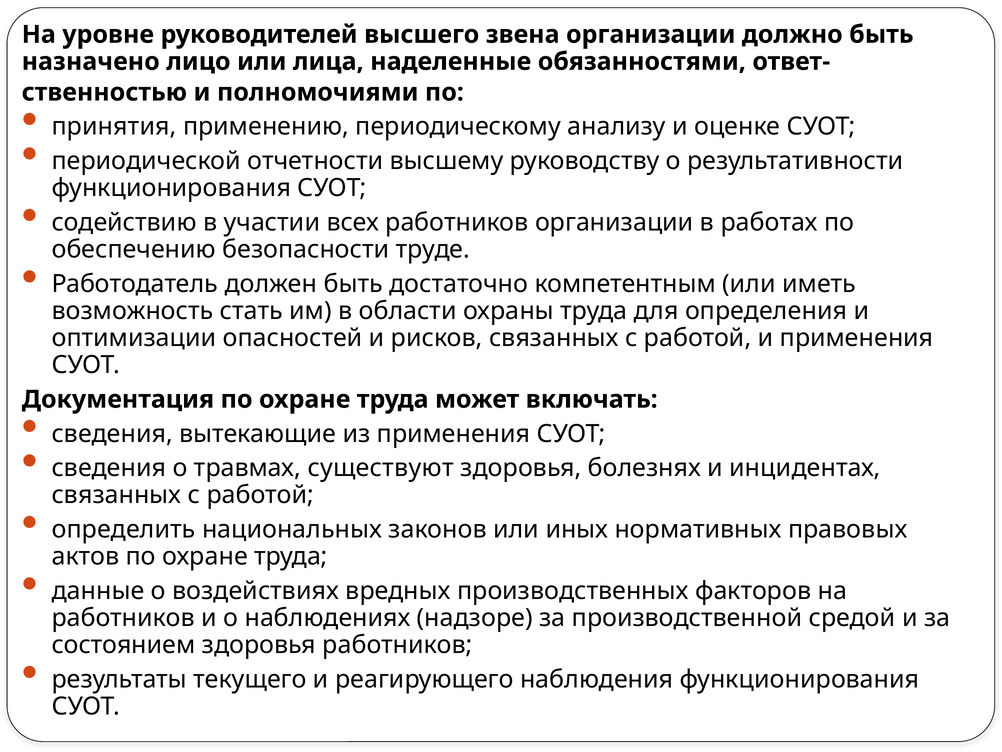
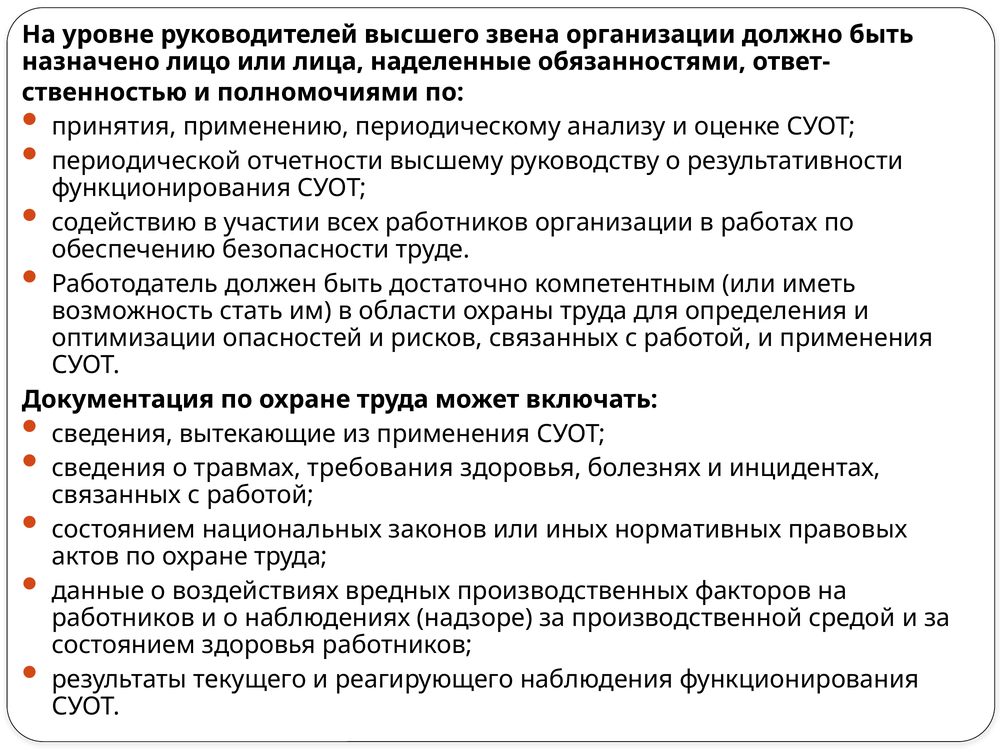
существуют: существуют -> требования
определить at (124, 529): определить -> состоянием
